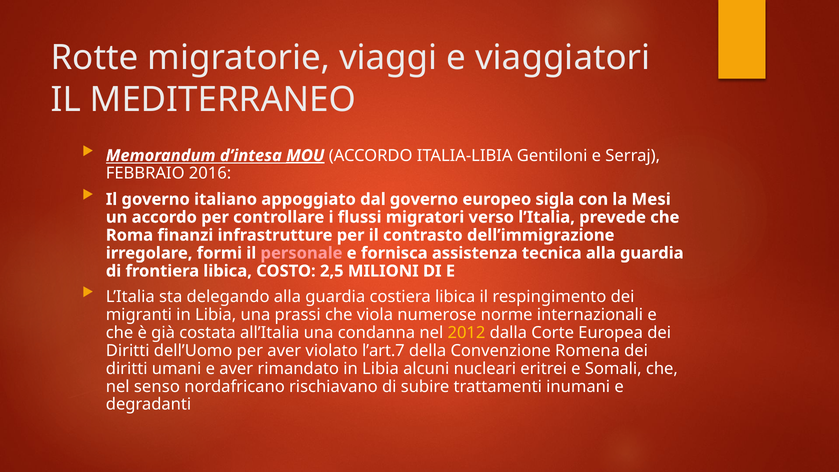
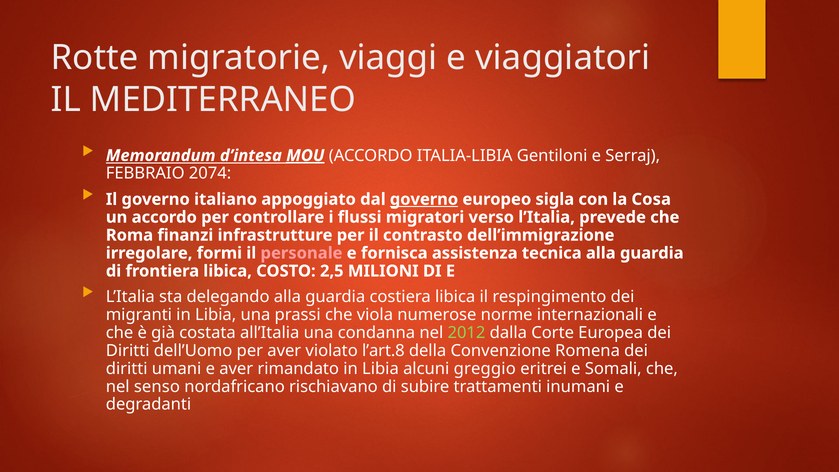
2016: 2016 -> 2074
governo at (424, 199) underline: none -> present
Mesi: Mesi -> Cosa
2012 colour: yellow -> light green
l’art.7: l’art.7 -> l’art.8
nucleari: nucleari -> greggio
